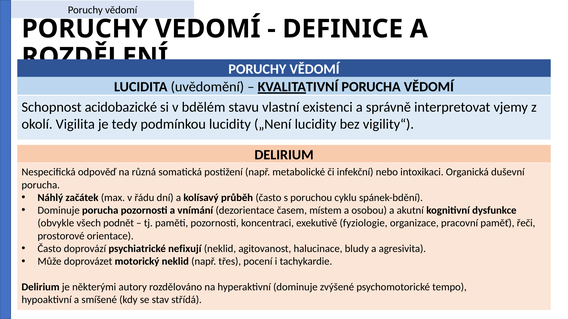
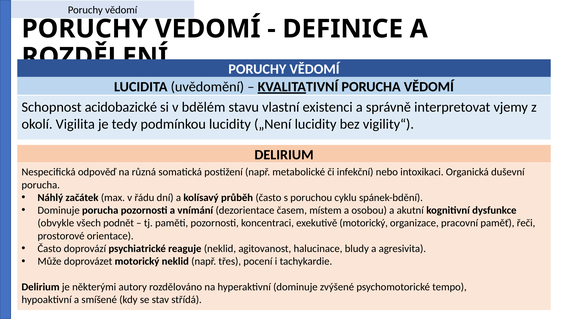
exekutivě fyziologie: fyziologie -> motorický
nefixují: nefixují -> reaguje
